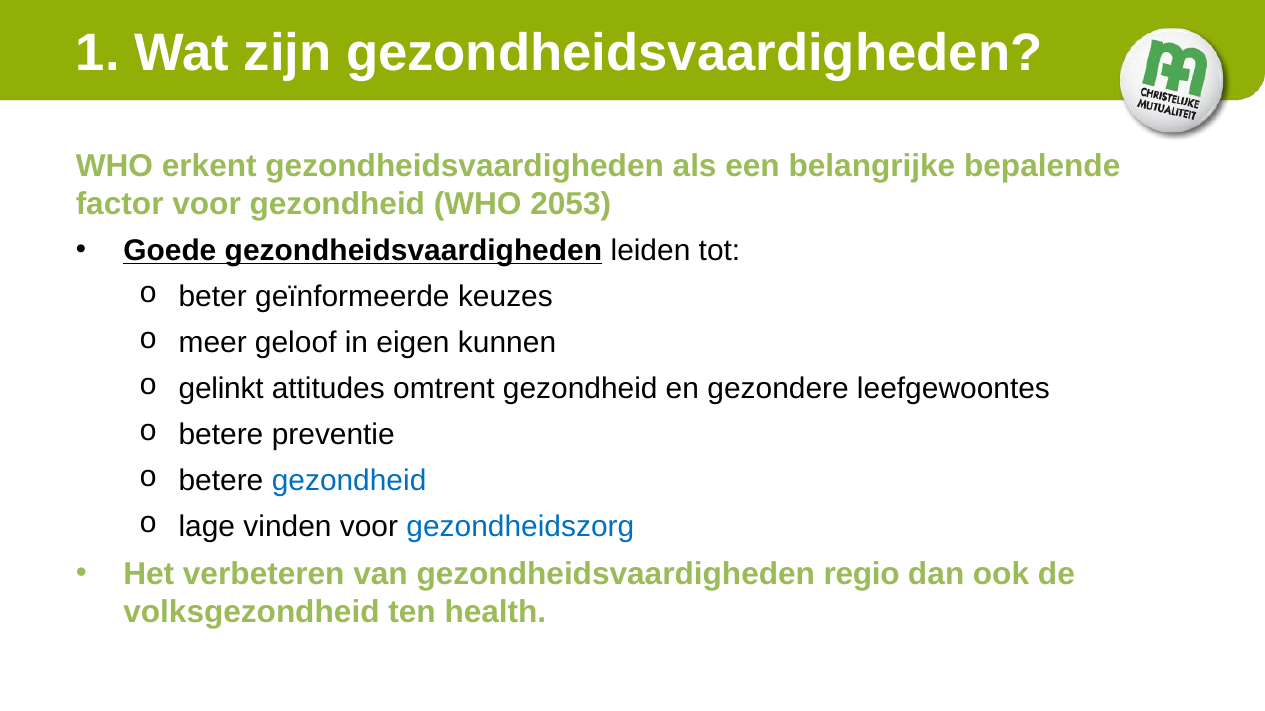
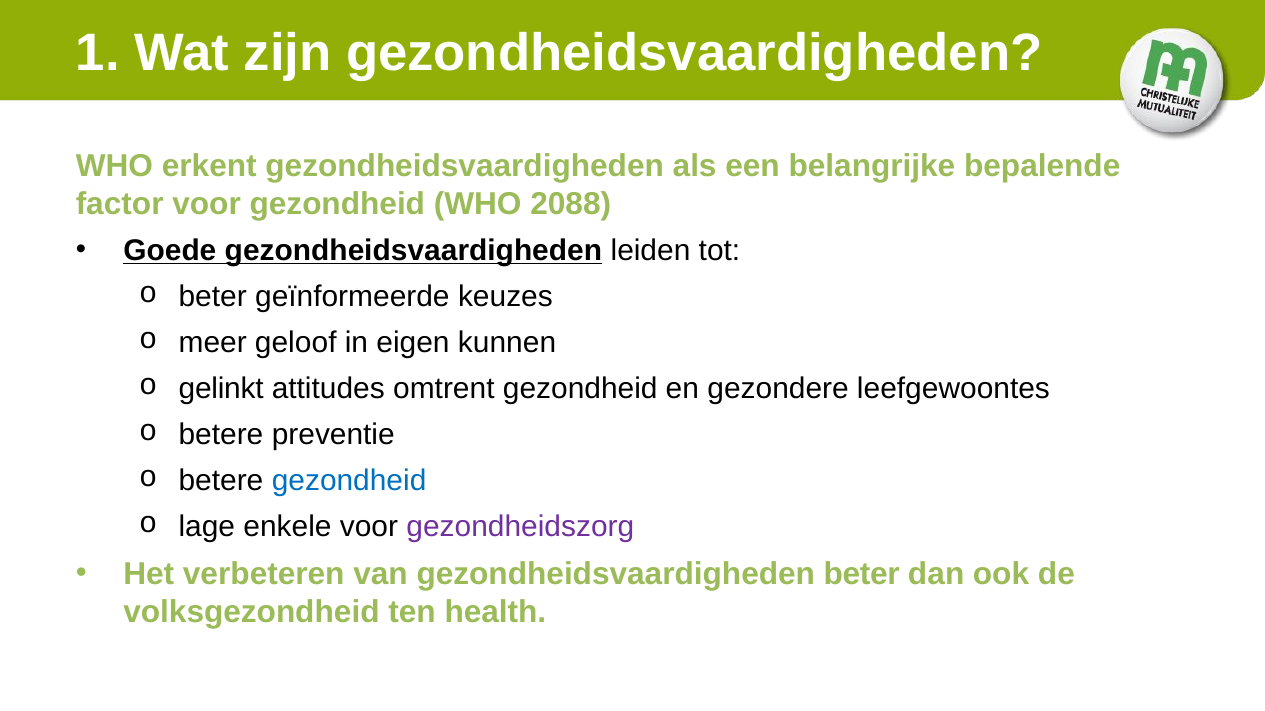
2053: 2053 -> 2088
vinden: vinden -> enkele
gezondheidszorg colour: blue -> purple
gezondheidsvaardigheden regio: regio -> beter
